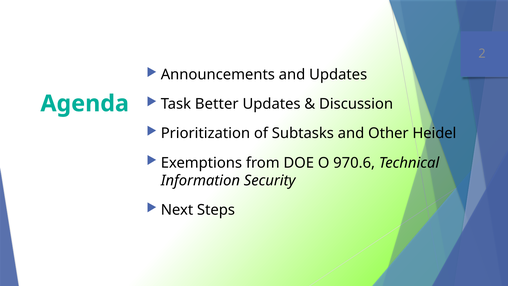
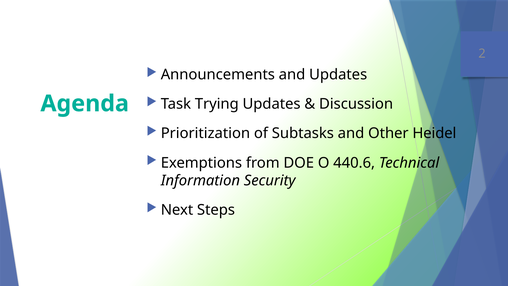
Better: Better -> Trying
970.6: 970.6 -> 440.6
